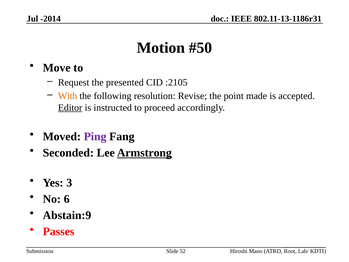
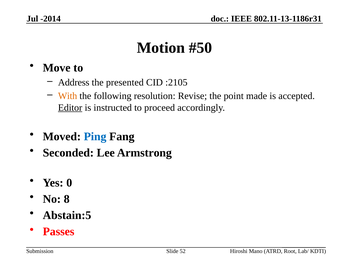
Request: Request -> Address
Ping colour: purple -> blue
Armstrong underline: present -> none
3: 3 -> 0
6: 6 -> 8
Abstain:9: Abstain:9 -> Abstain:5
